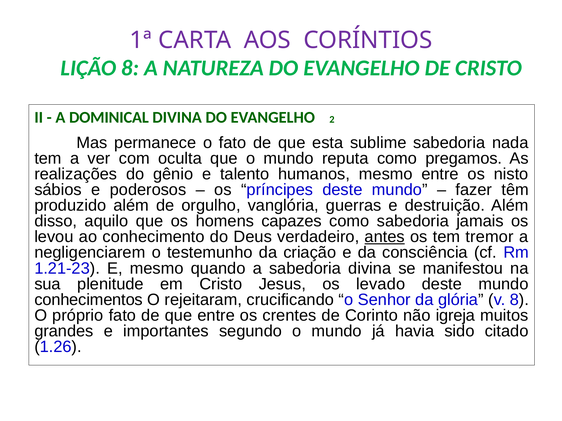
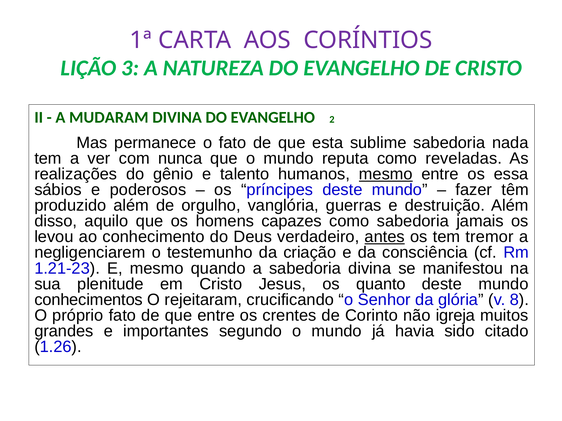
LIÇÃO 8: 8 -> 3
DOMINICAL: DOMINICAL -> MUDARAM
oculta: oculta -> nunca
pregamos: pregamos -> reveladas
mesmo at (386, 174) underline: none -> present
nisto: nisto -> essa
levado: levado -> quanto
